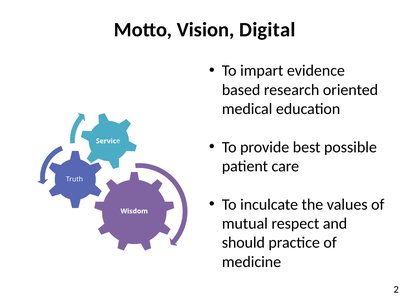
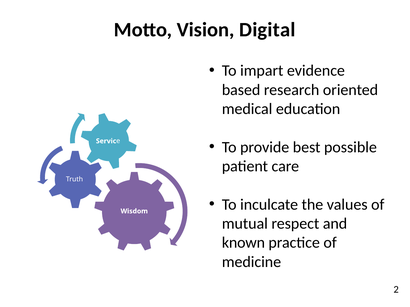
should: should -> known
